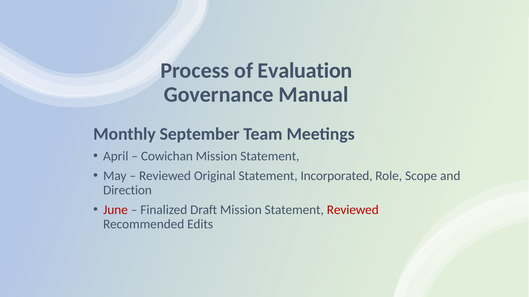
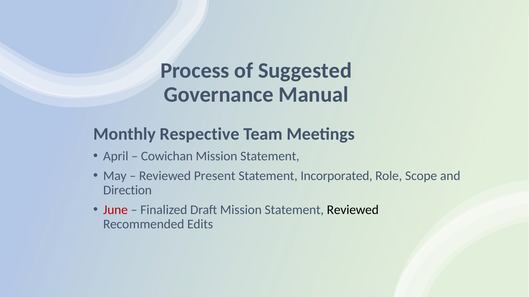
Evaluation: Evaluation -> Suggested
September: September -> Respective
Original: Original -> Present
Reviewed at (353, 210) colour: red -> black
